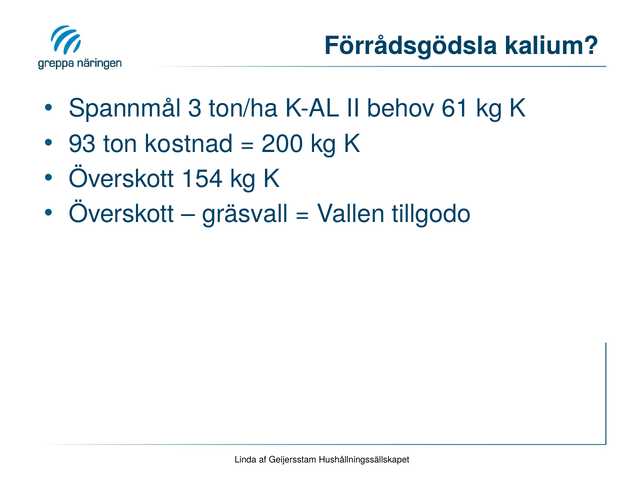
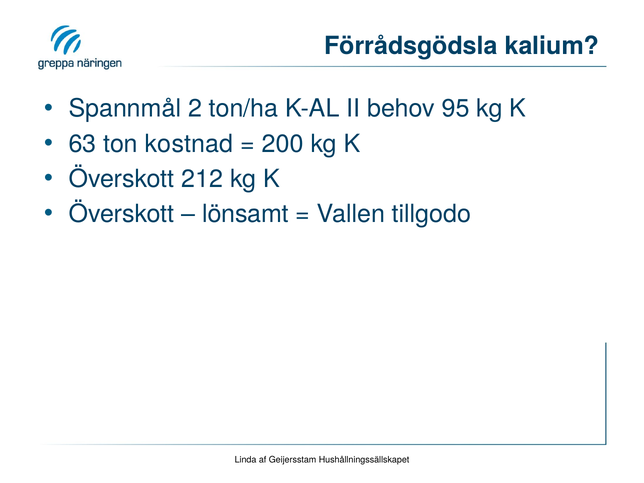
3: 3 -> 2
61: 61 -> 95
93: 93 -> 63
154: 154 -> 212
gräsvall: gräsvall -> lönsamt
